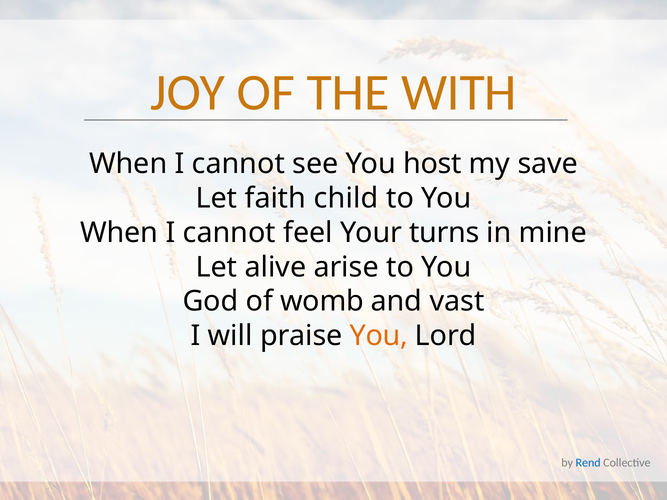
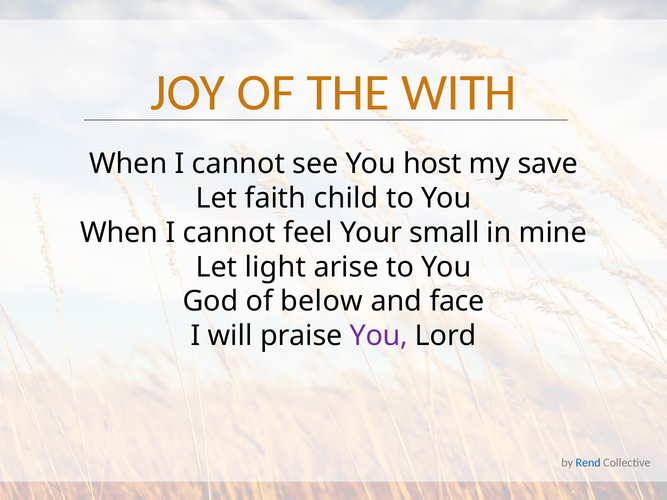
turns: turns -> small
alive: alive -> light
womb: womb -> below
vast: vast -> face
You at (379, 336) colour: orange -> purple
